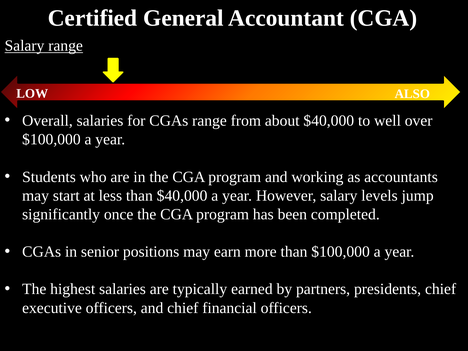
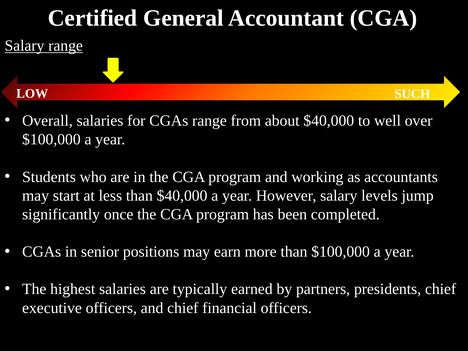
ALSO: ALSO -> SUCH
